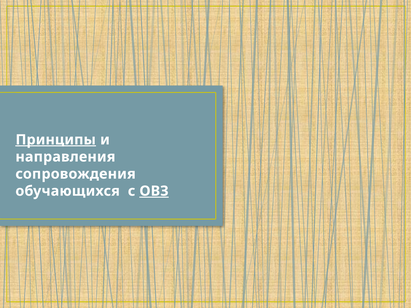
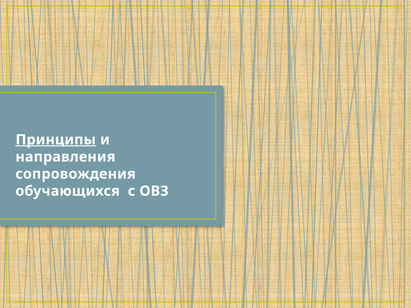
ОВЗ underline: present -> none
